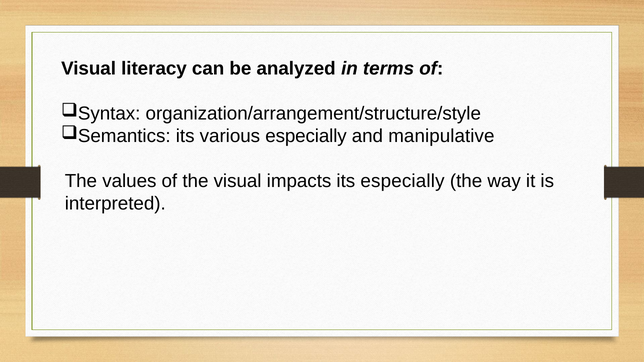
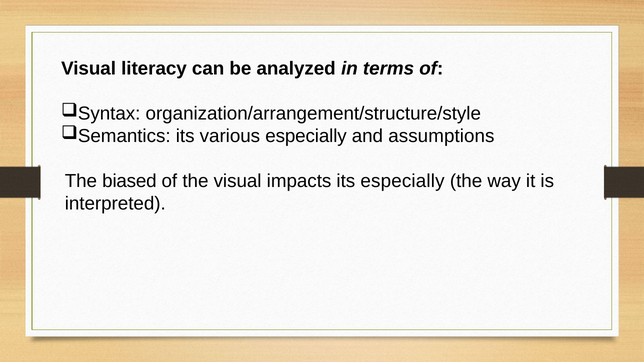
manipulative: manipulative -> assumptions
values: values -> biased
